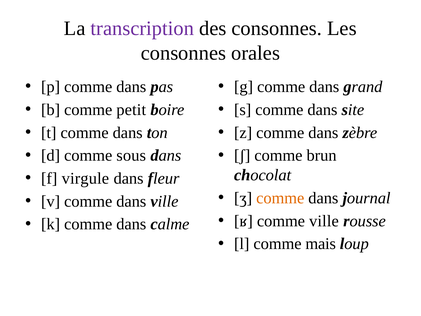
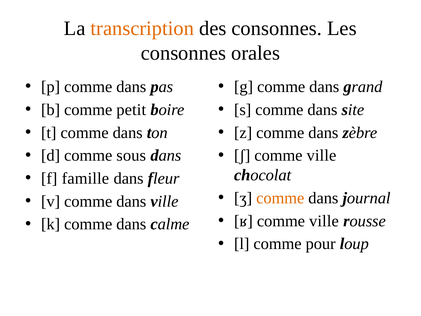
transcription colour: purple -> orange
ʃ comme brun: brun -> ville
virgule: virgule -> famille
mais: mais -> pour
